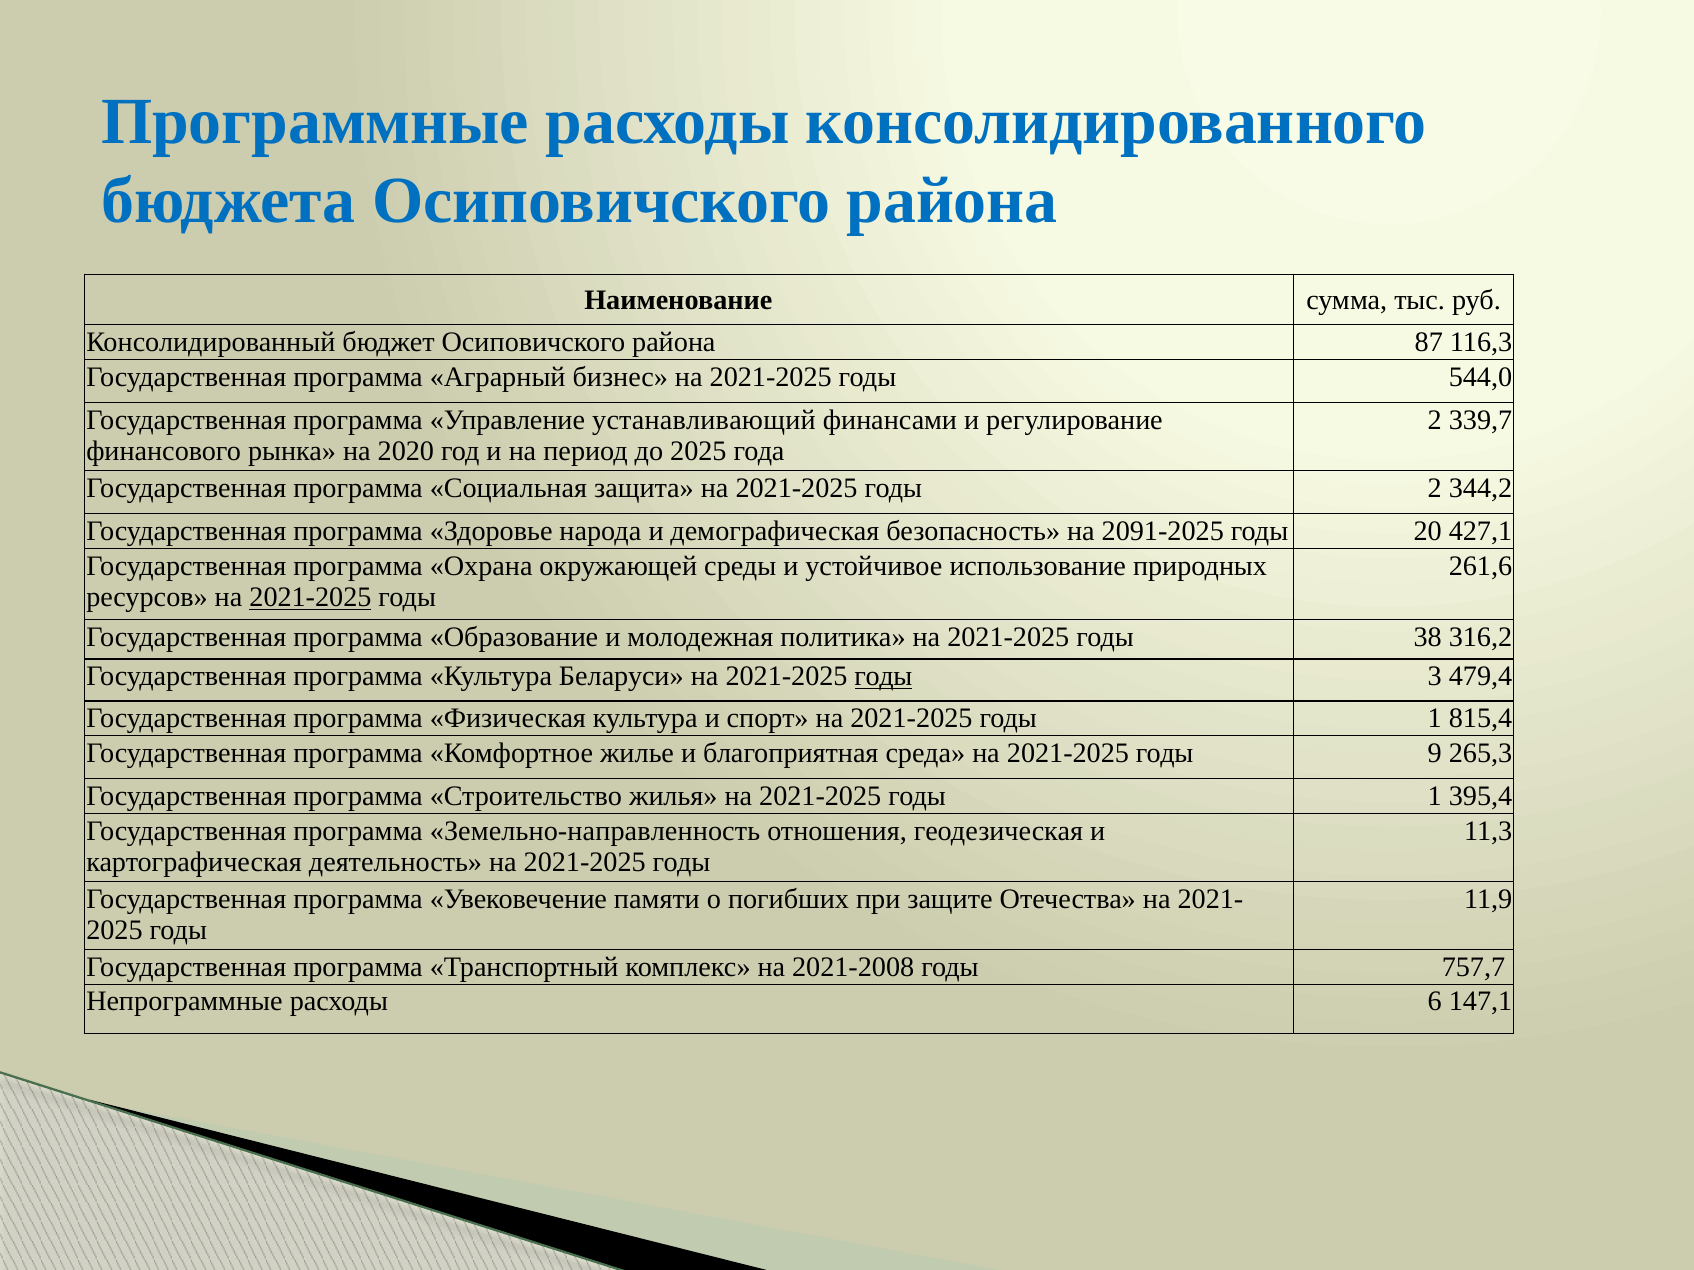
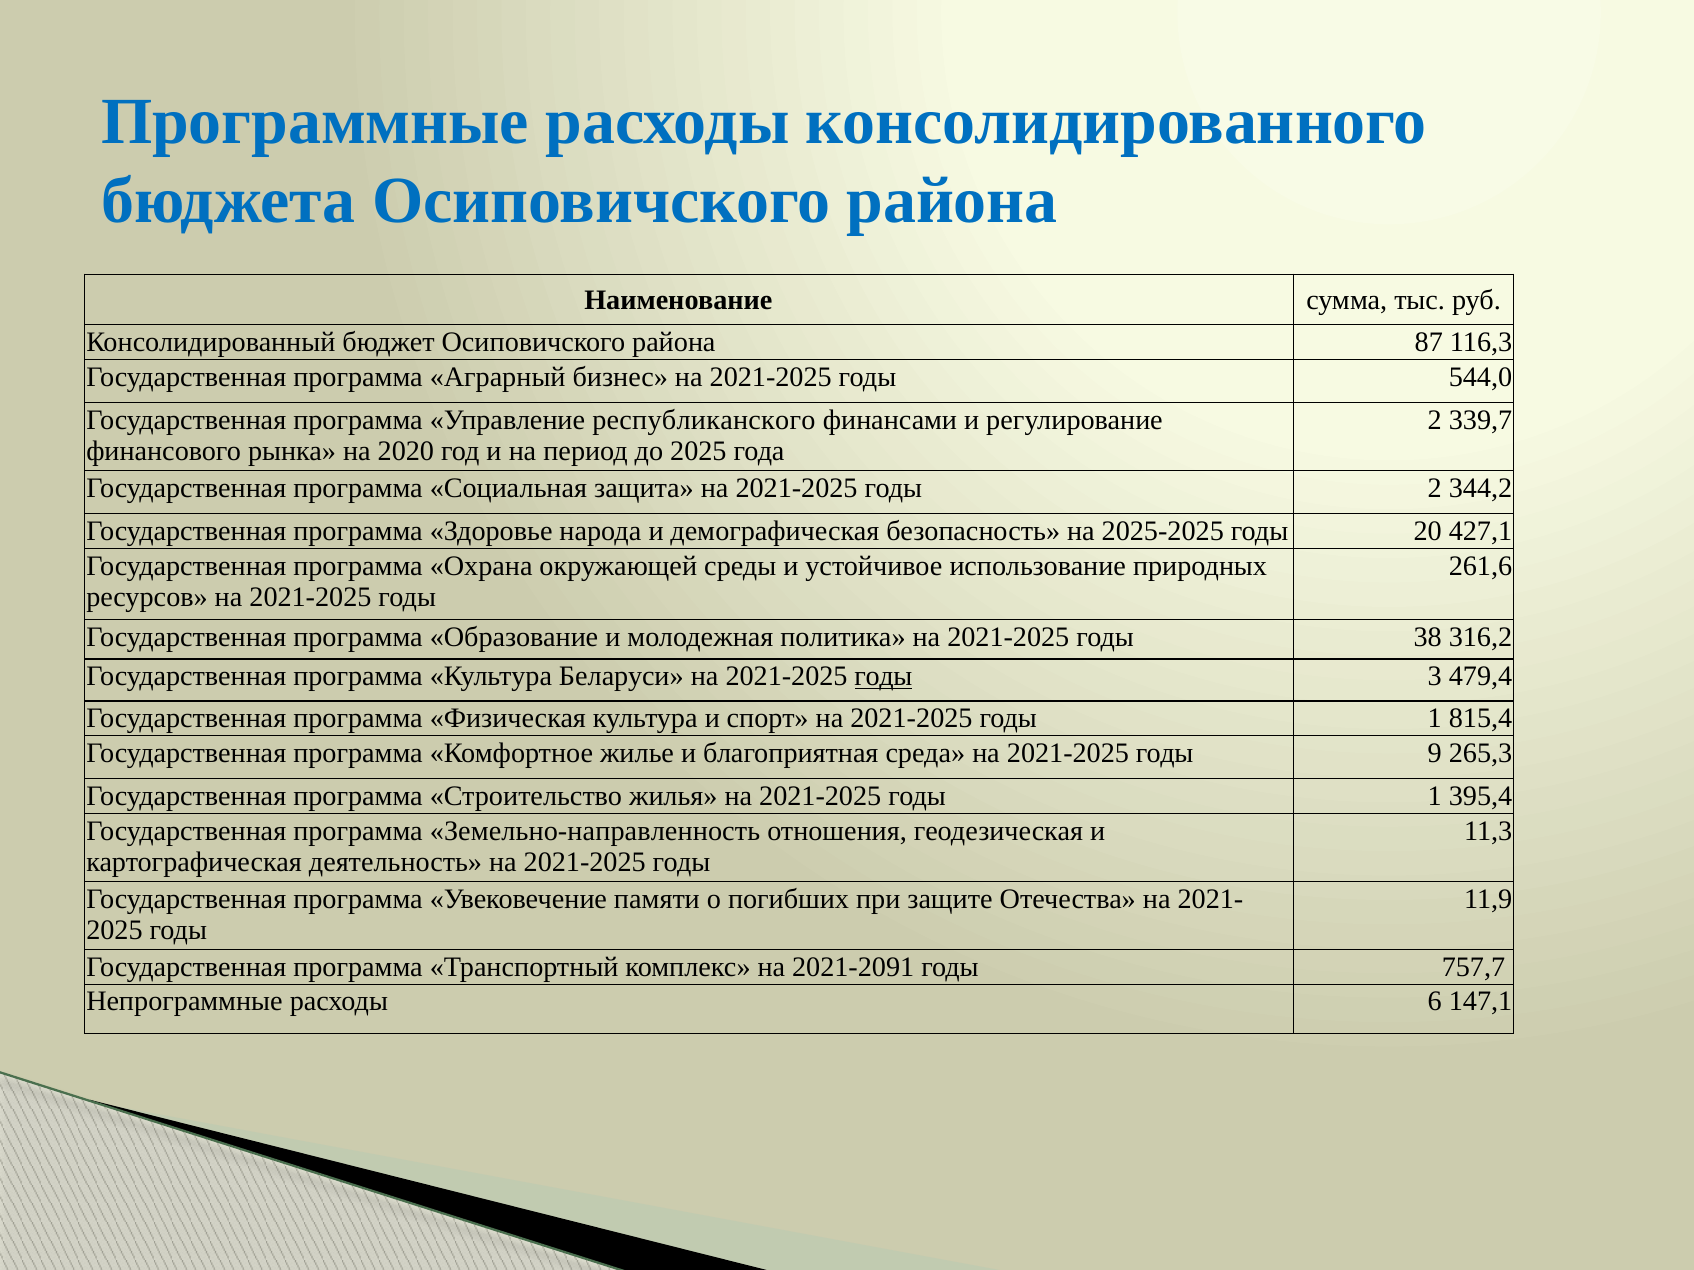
устанавливающий: устанавливающий -> республиканского
2091-2025: 2091-2025 -> 2025-2025
2021-2025 at (310, 597) underline: present -> none
2021-2008: 2021-2008 -> 2021-2091
